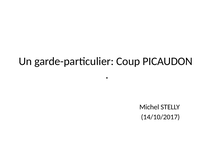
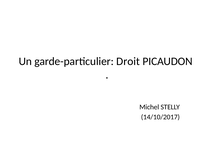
Coup: Coup -> Droit
